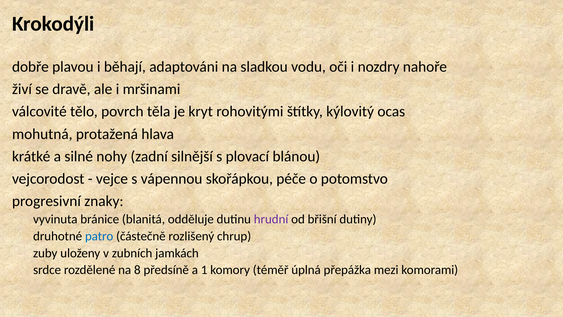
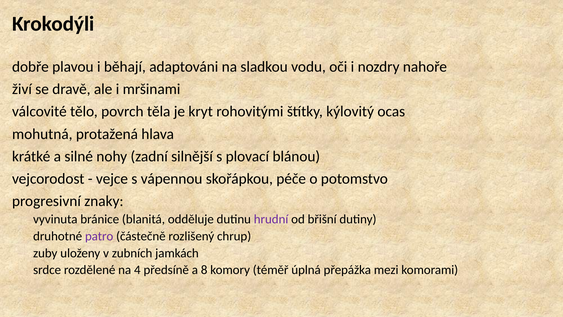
patro colour: blue -> purple
8: 8 -> 4
1: 1 -> 8
